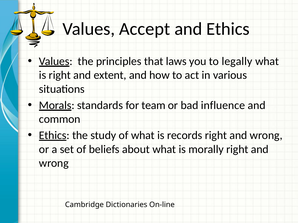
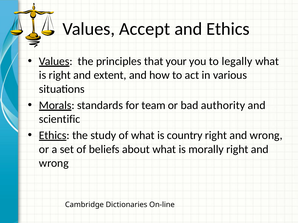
laws: laws -> your
influence: influence -> authority
common: common -> scientific
records: records -> country
